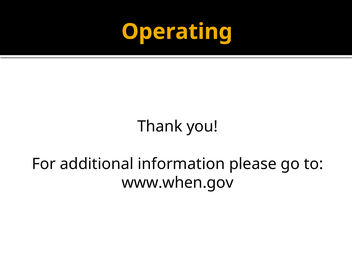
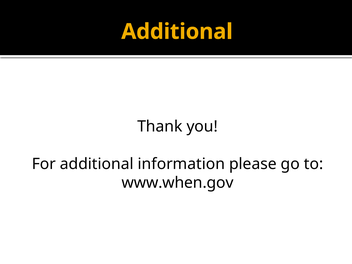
Operating at (177, 32): Operating -> Additional
